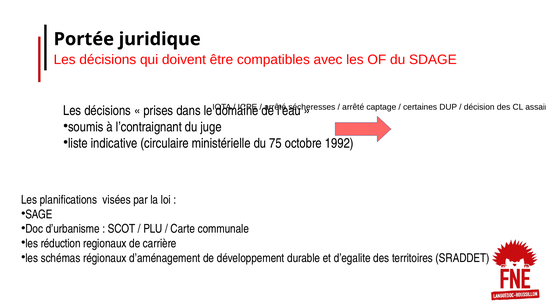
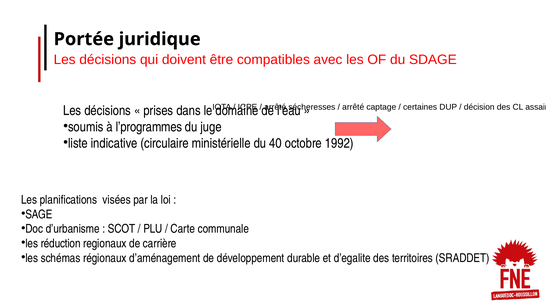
l’contraignant: l’contraignant -> l’programmes
75: 75 -> 40
